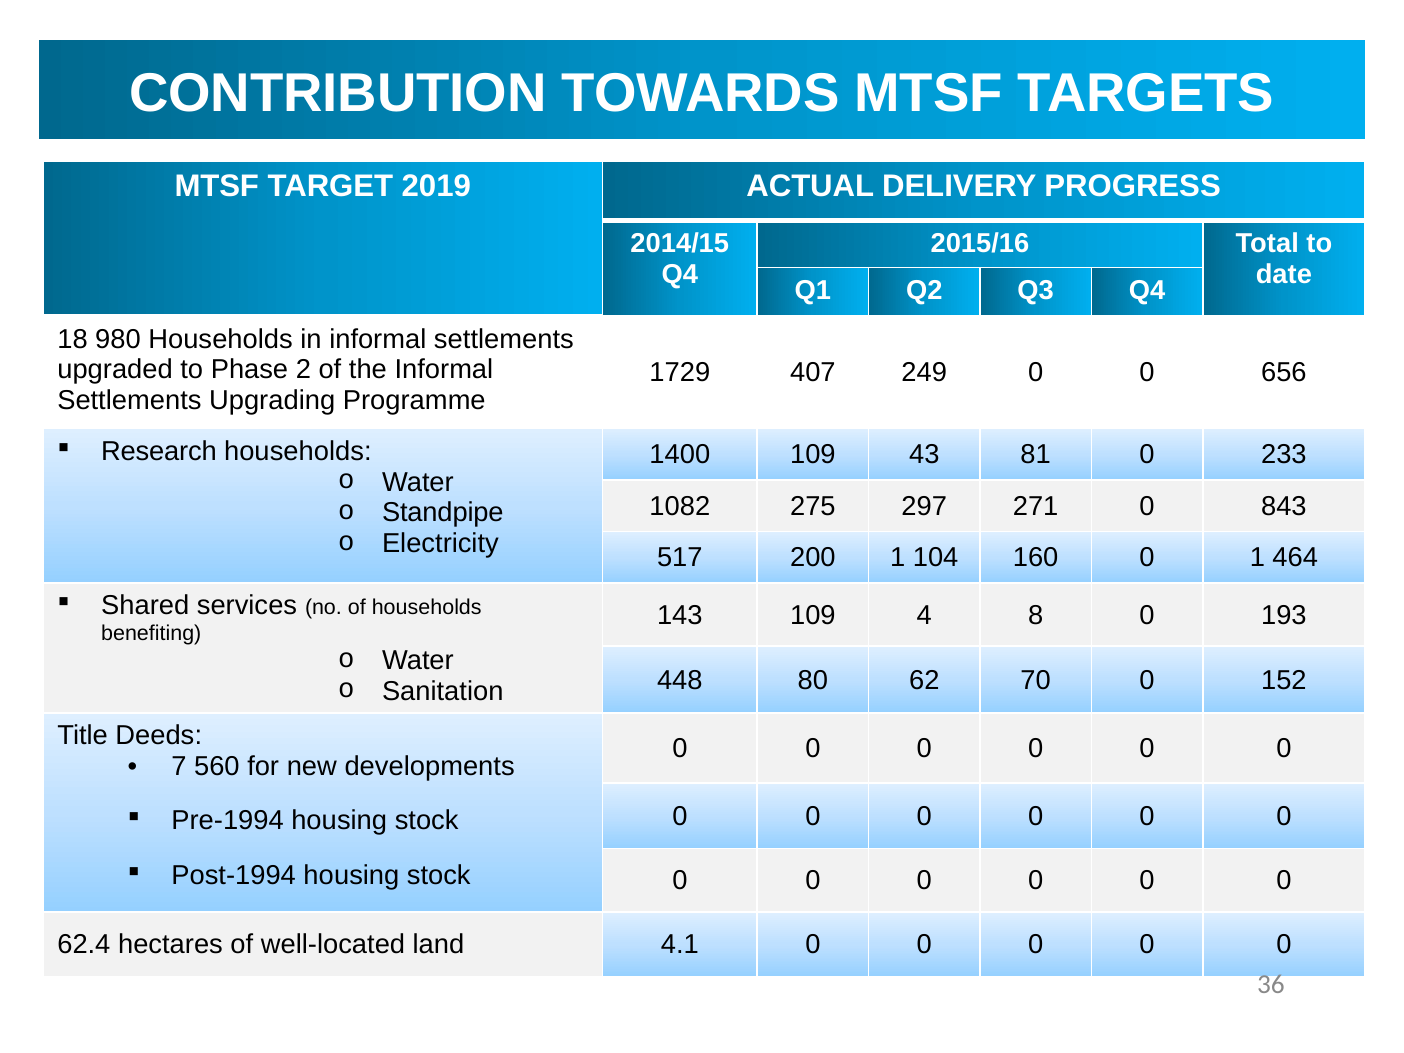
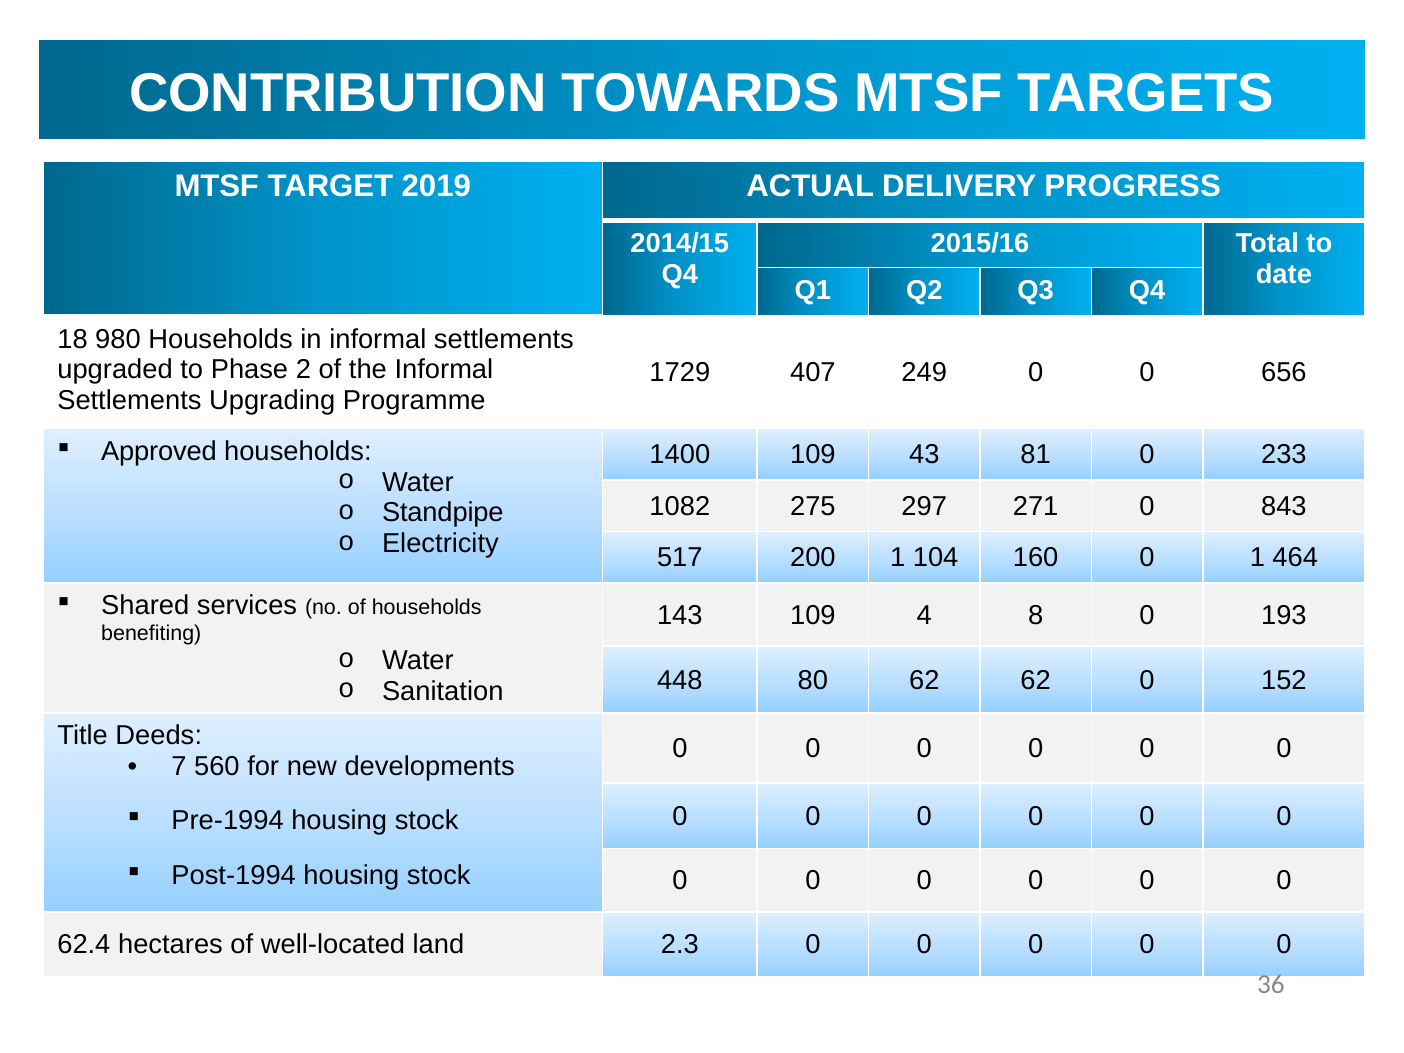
Research: Research -> Approved
62 70: 70 -> 62
4.1: 4.1 -> 2.3
